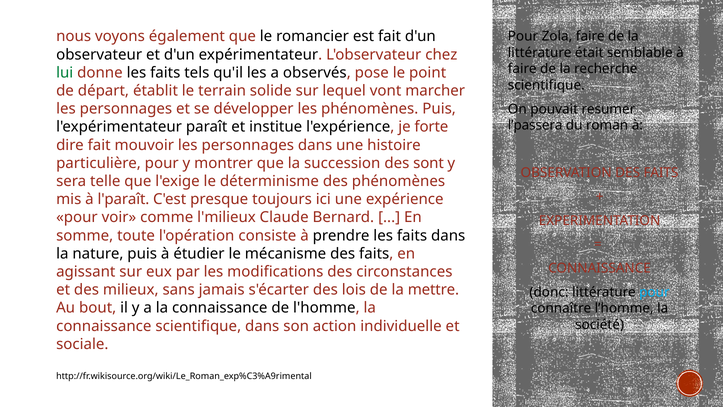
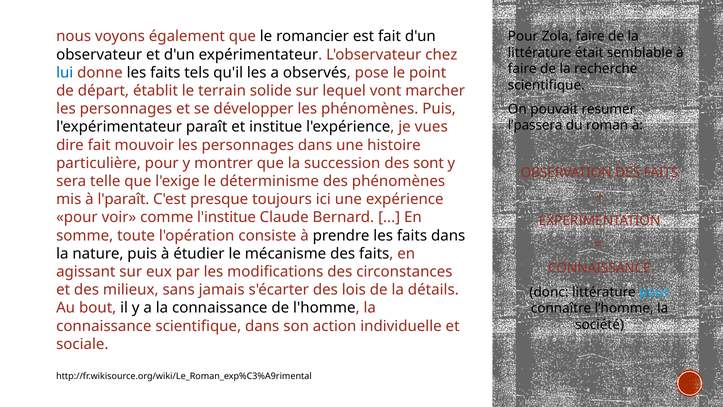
lui colour: green -> blue
forte: forte -> vues
l'milieux: l'milieux -> l'institue
mettre: mettre -> détails
